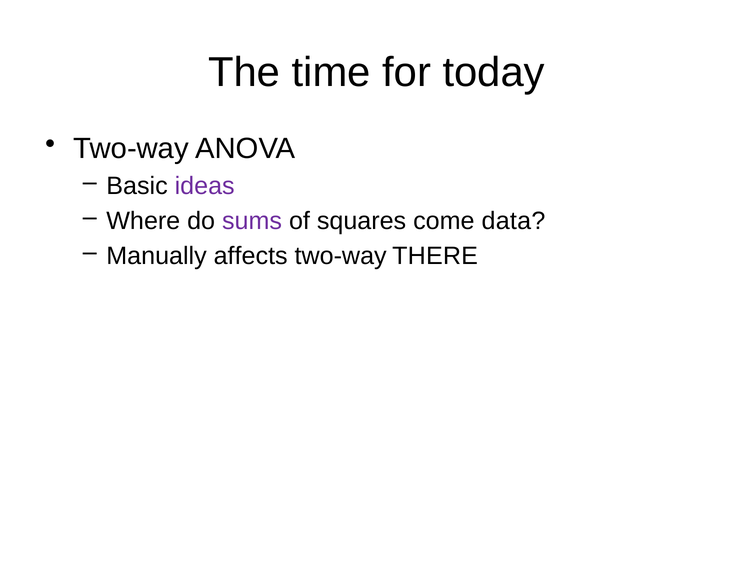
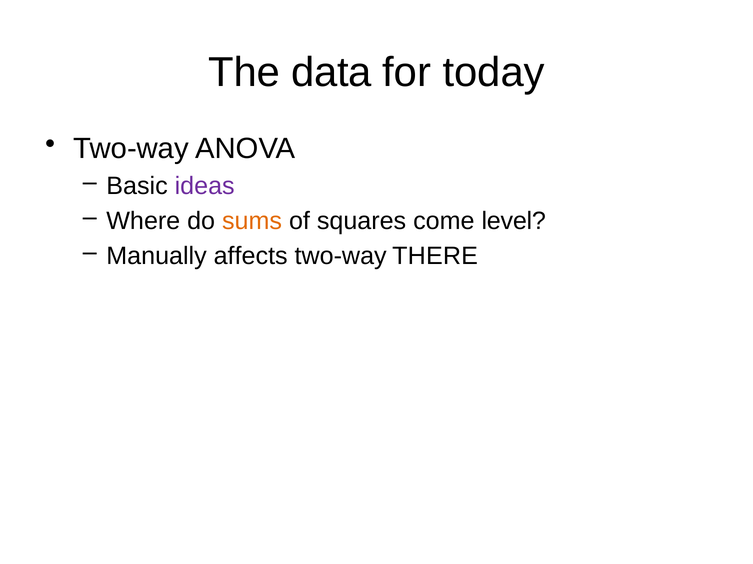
time: time -> data
sums colour: purple -> orange
data: data -> level
